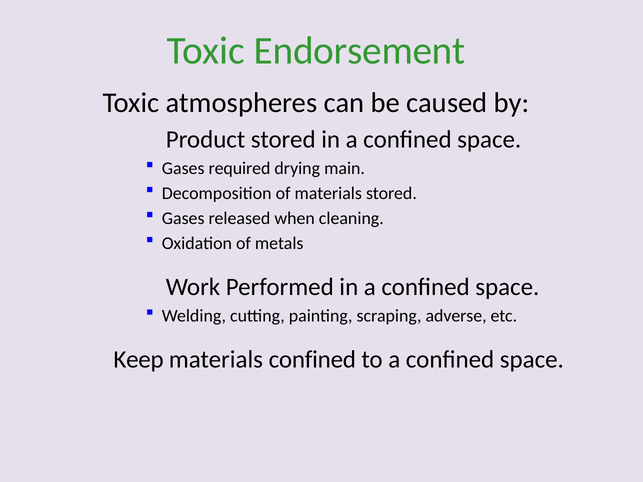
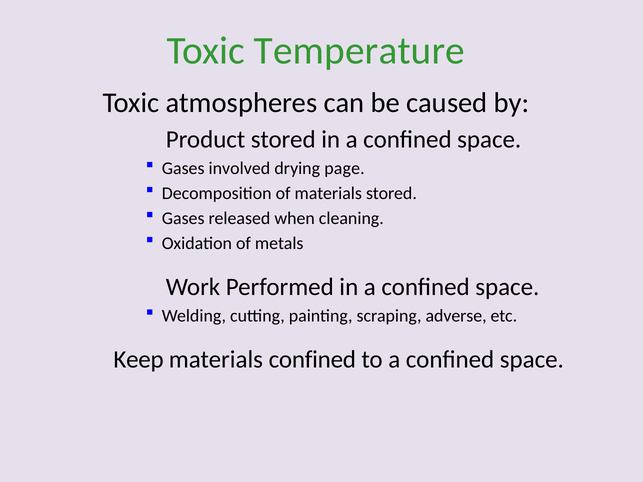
Endorsement: Endorsement -> Temperature
required: required -> involved
main: main -> page
